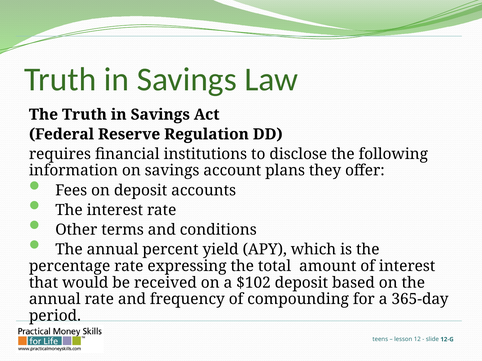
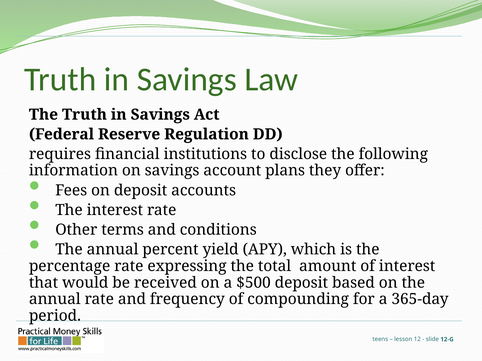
$102: $102 -> $500
